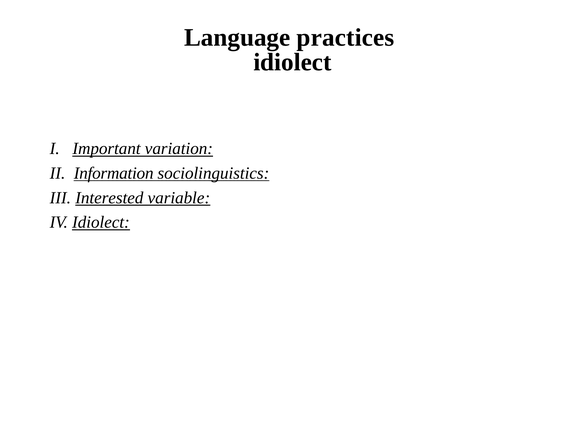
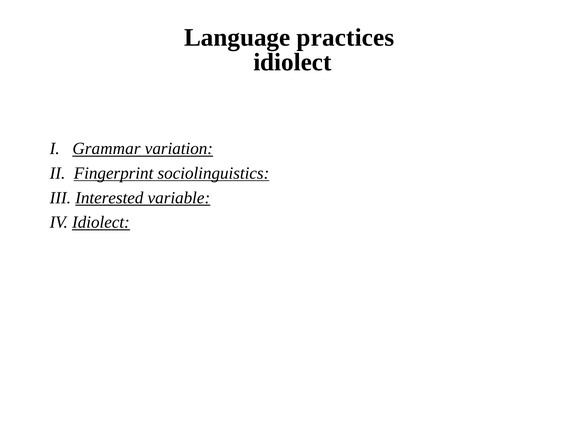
Important: Important -> Grammar
Information: Information -> Fingerprint
